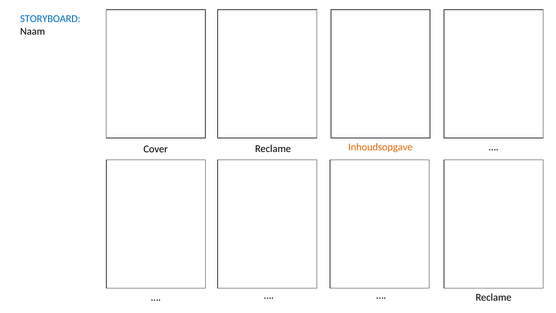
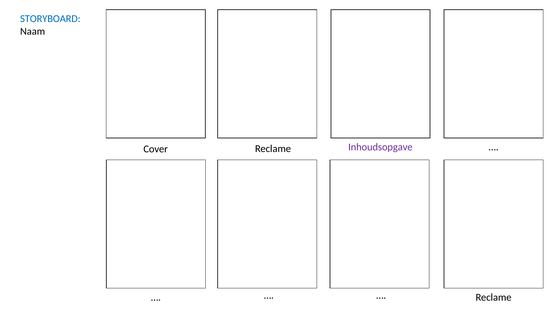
Inhoudsopgave colour: orange -> purple
